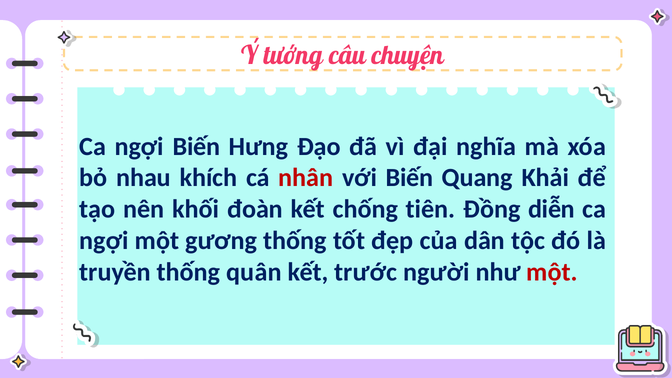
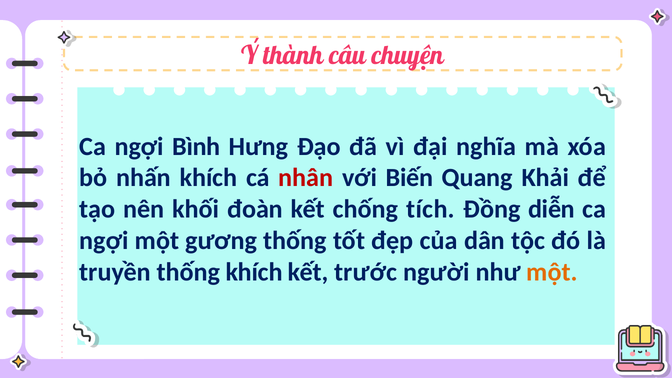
tướng: tướng -> thành
ngợi Biến: Biến -> Bình
nhau: nhau -> nhấn
tiên: tiên -> tích
thống quân: quân -> khích
một at (552, 272) colour: red -> orange
